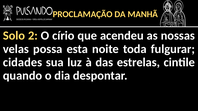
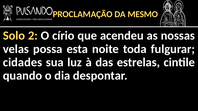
MANHÃ: MANHÃ -> MESMO
